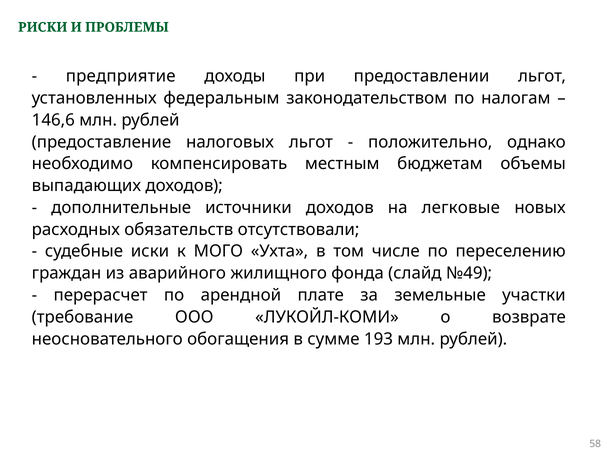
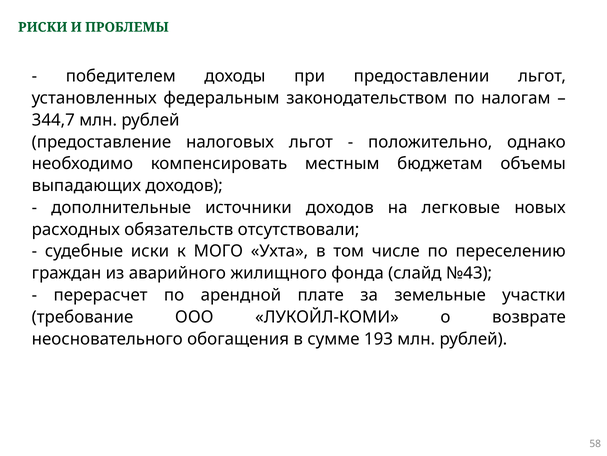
предприятие: предприятие -> победителем
146,6: 146,6 -> 344,7
№49: №49 -> №43
